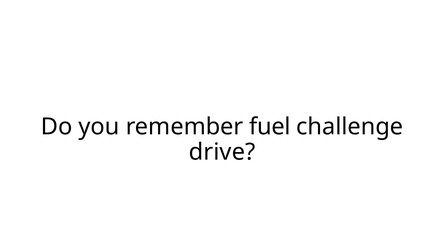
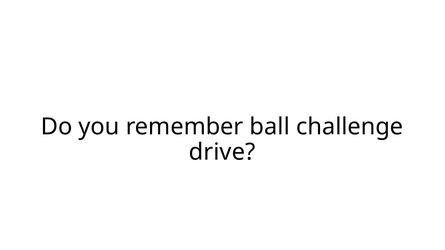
fuel: fuel -> ball
